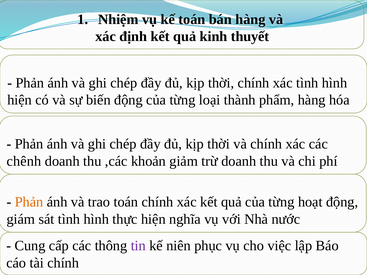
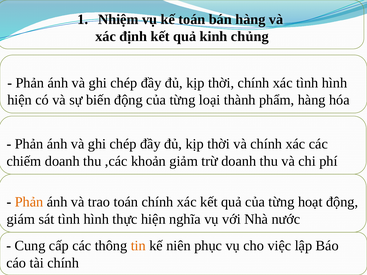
thuyết: thuyết -> chủng
chênh: chênh -> chiếm
tin colour: purple -> orange
